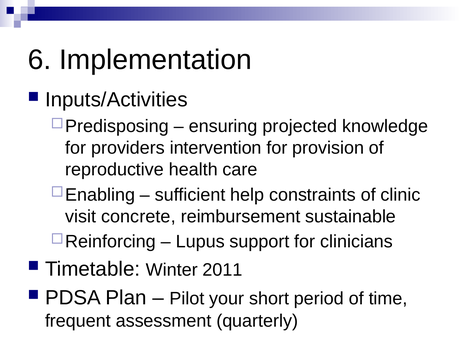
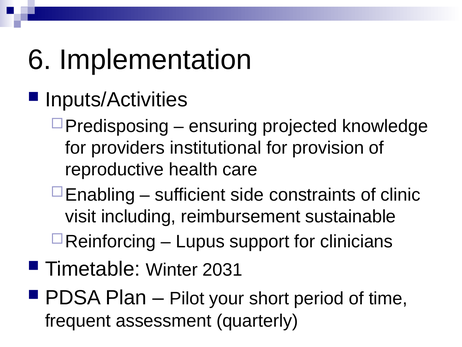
intervention: intervention -> institutional
help: help -> side
concrete: concrete -> including
2011: 2011 -> 2031
